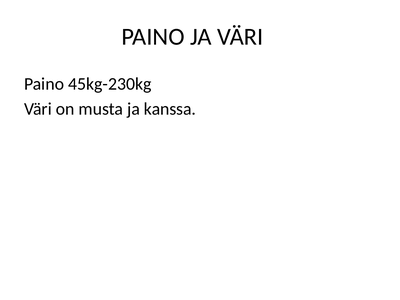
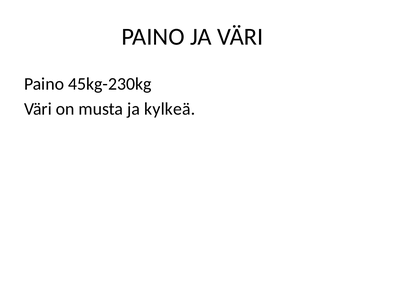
kanssa: kanssa -> kylkeä
